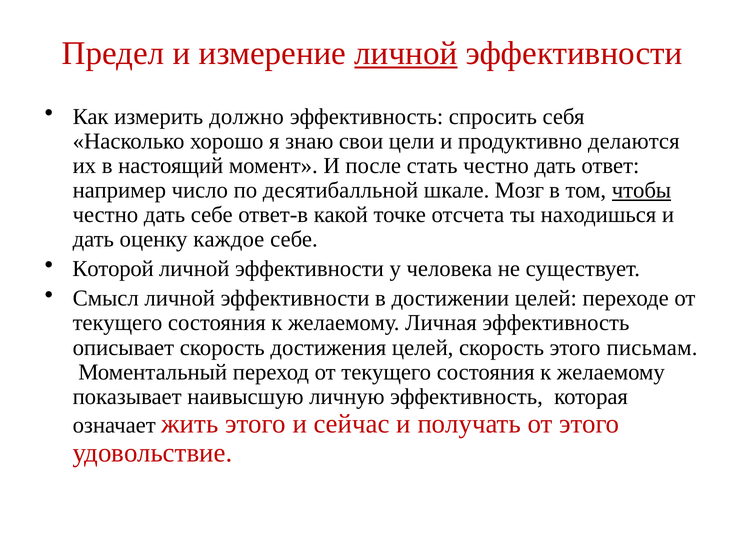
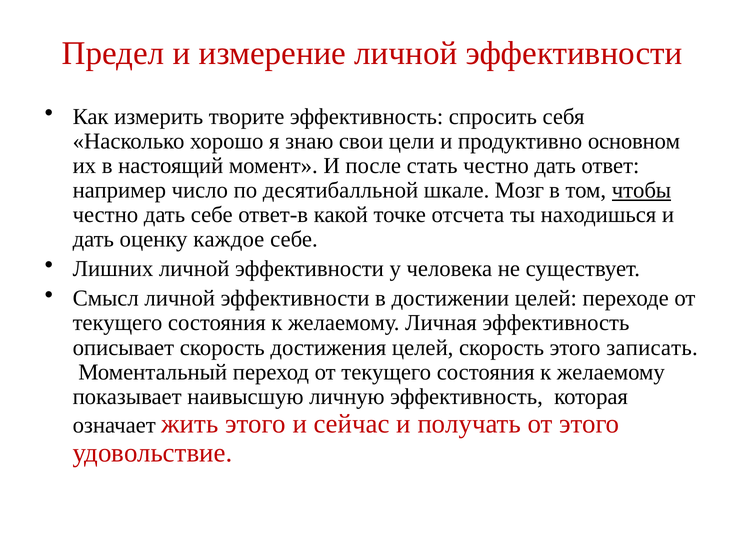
личной at (406, 53) underline: present -> none
должно: должно -> творите
делаются: делаются -> основном
Которой: Которой -> Лишних
письмам: письмам -> записать
